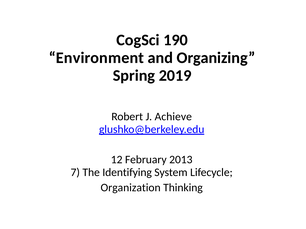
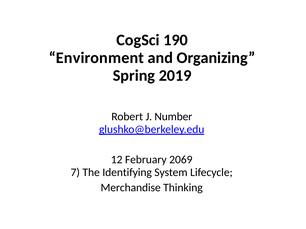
Achieve: Achieve -> Number
2013: 2013 -> 2069
Organization: Organization -> Merchandise
